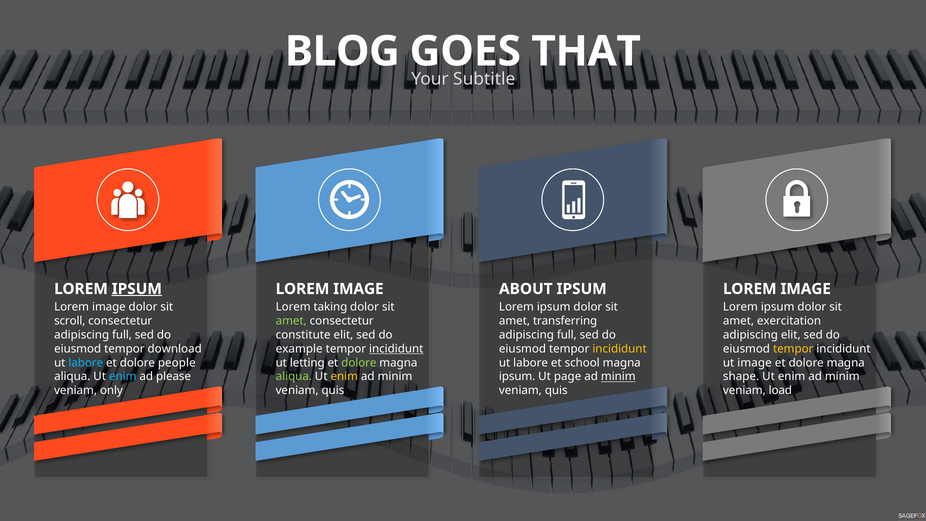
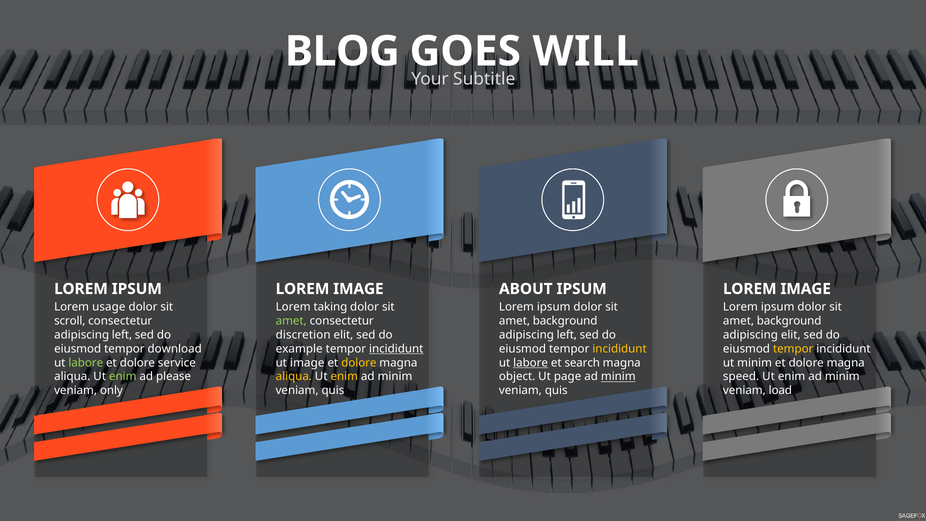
THAT: THAT -> WILL
IPSUM at (137, 289) underline: present -> none
image at (109, 307): image -> usage
transferring at (565, 321): transferring -> background
exercitation at (789, 321): exercitation -> background
full at (122, 335): full -> left
constitute: constitute -> discretion
full at (567, 335): full -> left
labore at (86, 363) colour: light blue -> light green
people: people -> service
ut letting: letting -> image
dolore at (359, 363) colour: light green -> yellow
labore at (531, 363) underline: none -> present
school: school -> search
ut image: image -> minim
enim at (123, 377) colour: light blue -> light green
aliqua at (294, 377) colour: light green -> yellow
ipsum at (517, 377): ipsum -> object
shape: shape -> speed
